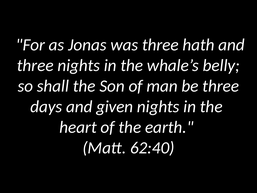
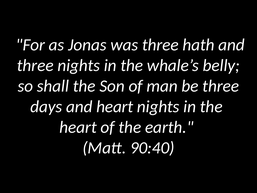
and given: given -> heart
62:40: 62:40 -> 90:40
